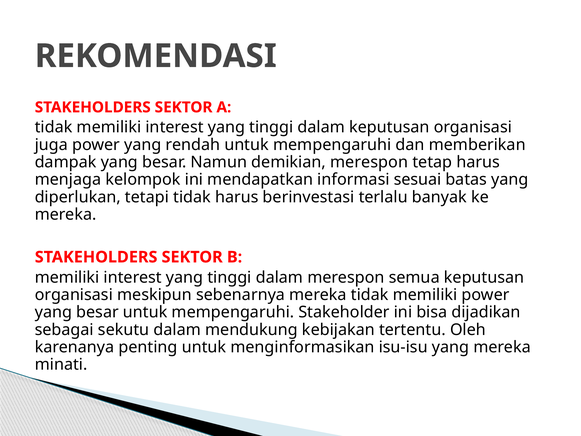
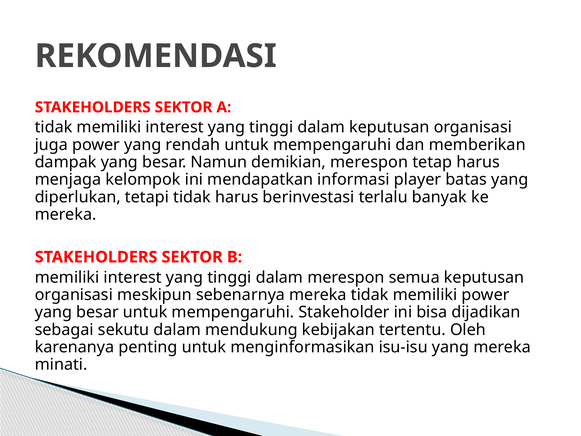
sesuai: sesuai -> player
